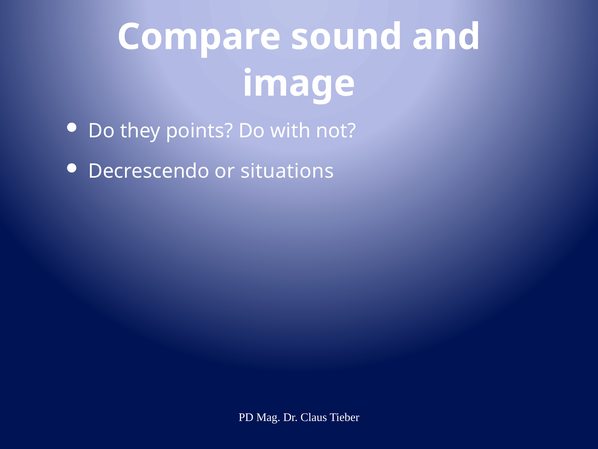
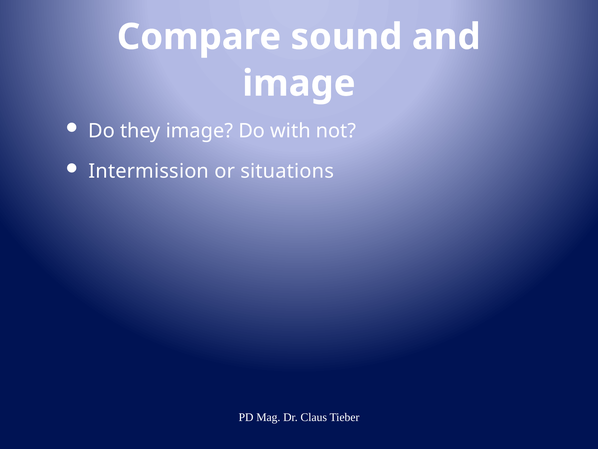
they points: points -> image
Decrescendo: Decrescendo -> Intermission
